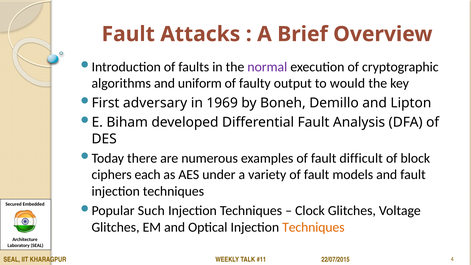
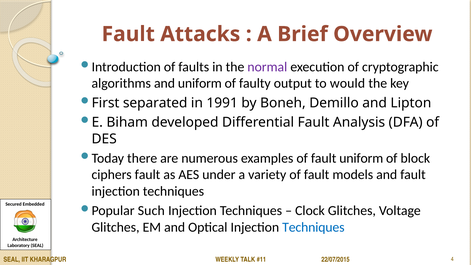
adversary: adversary -> separated
1969: 1969 -> 1991
fault difficult: difficult -> uniform
ciphers each: each -> fault
Techniques at (313, 227) colour: orange -> blue
